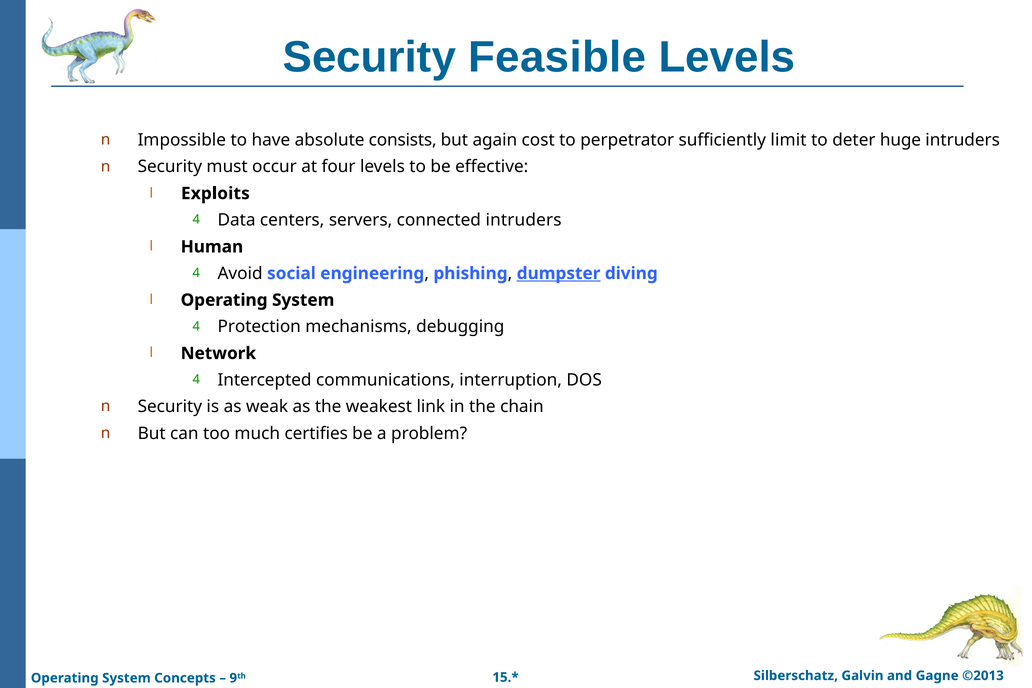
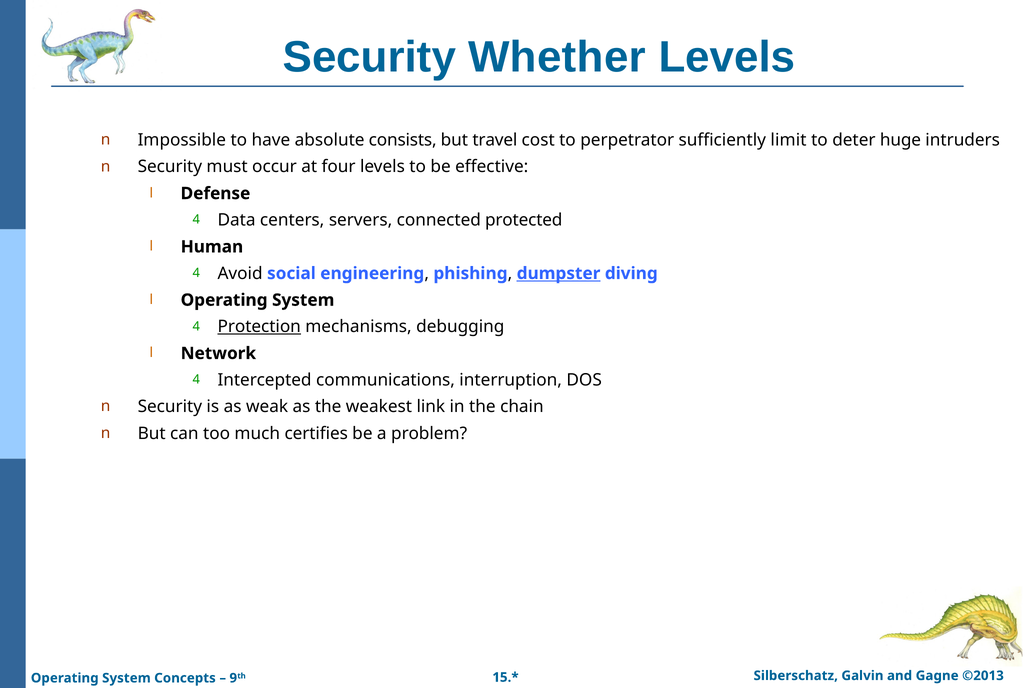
Feasible: Feasible -> Whether
again: again -> travel
Exploits: Exploits -> Defense
connected intruders: intruders -> protected
Protection underline: none -> present
